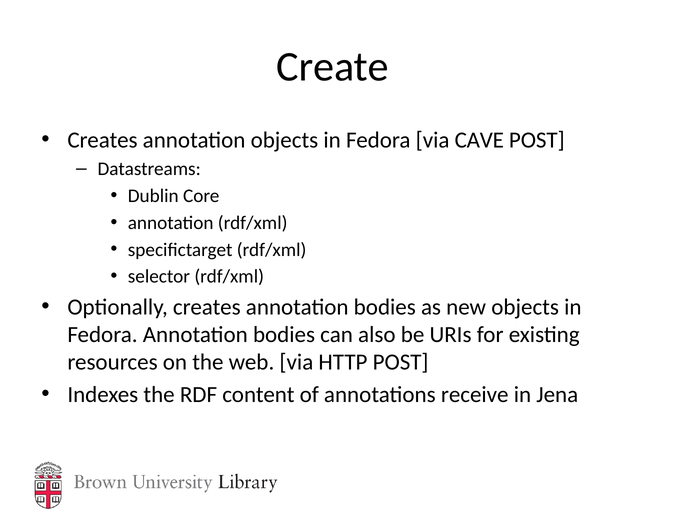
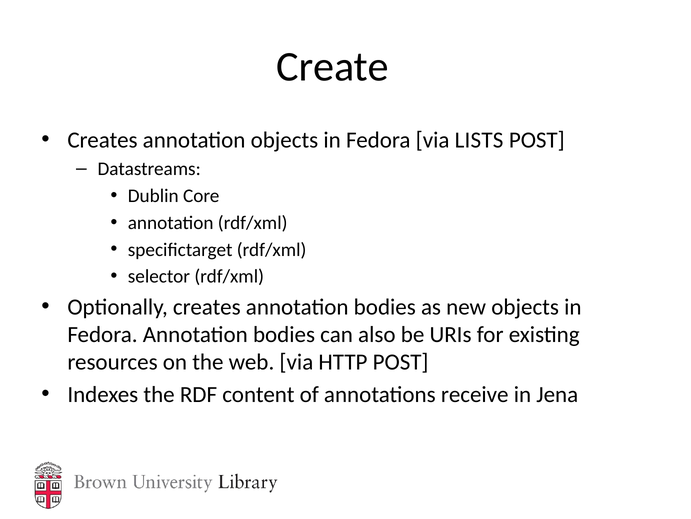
CAVE: CAVE -> LISTS
